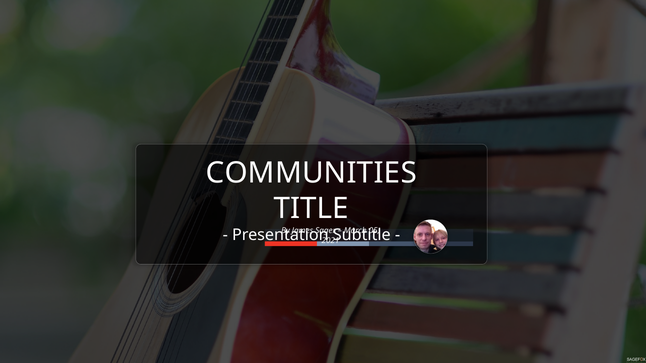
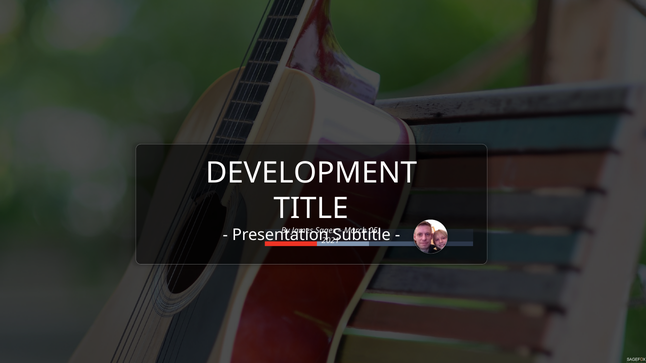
COMMUNITIES: COMMUNITIES -> DEVELOPMENT
